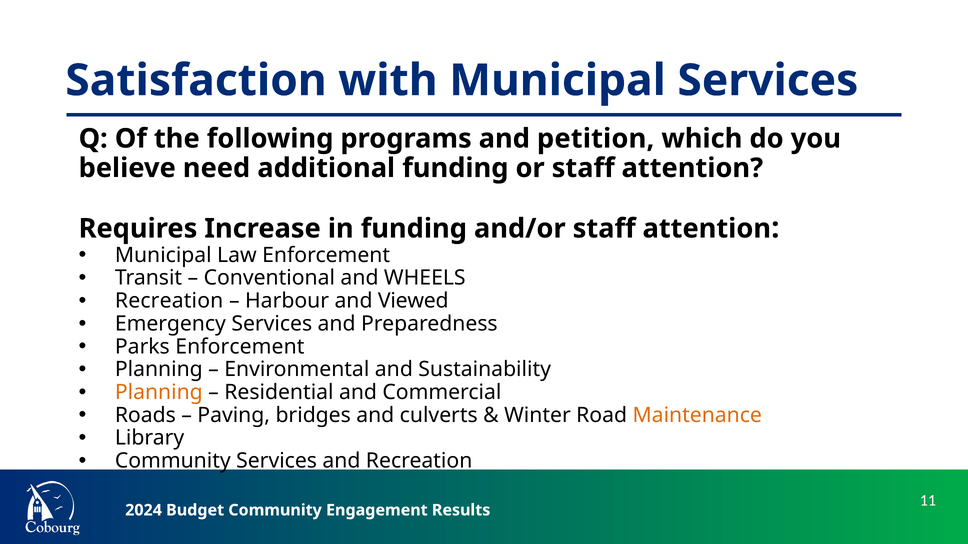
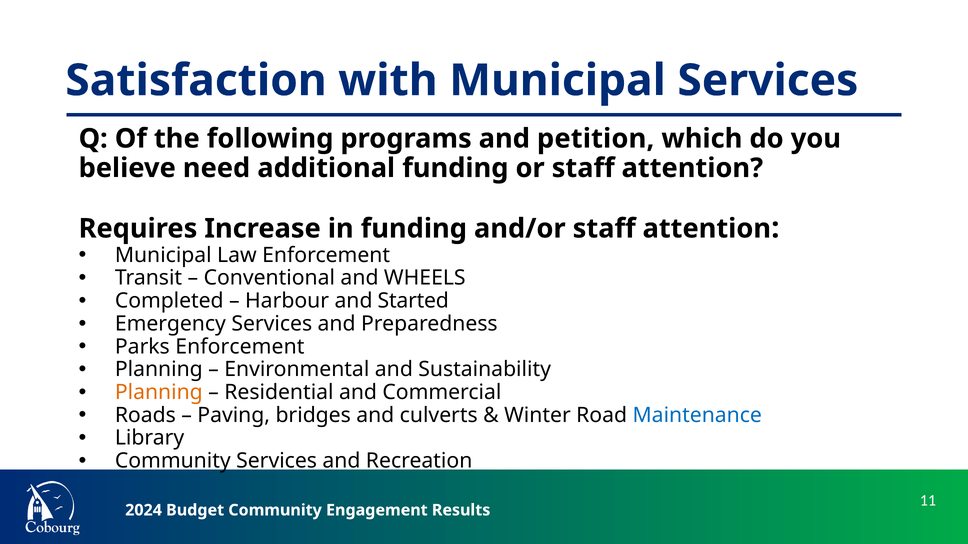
Recreation at (169, 301): Recreation -> Completed
Viewed: Viewed -> Started
Maintenance colour: orange -> blue
